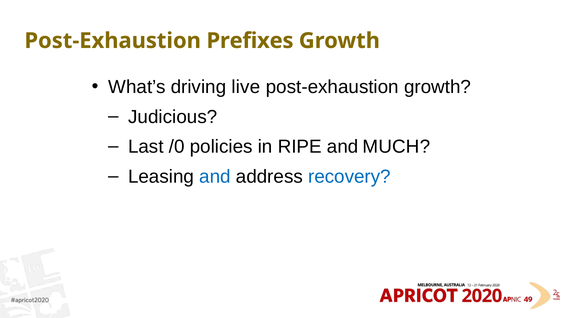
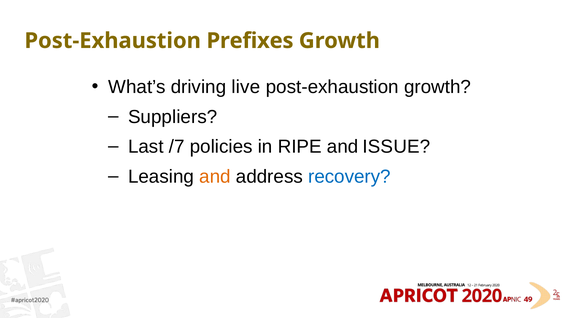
Judicious: Judicious -> Suppliers
/0: /0 -> /7
MUCH: MUCH -> ISSUE
and at (215, 177) colour: blue -> orange
